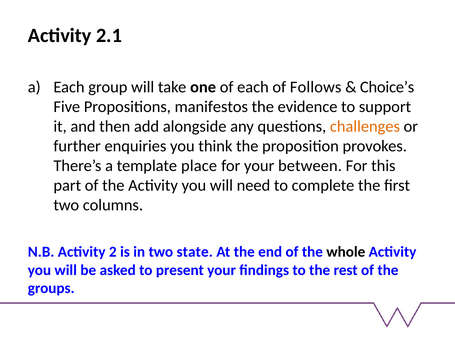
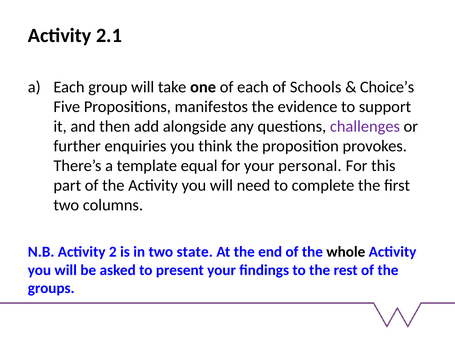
Follows: Follows -> Schools
challenges colour: orange -> purple
place: place -> equal
between: between -> personal
